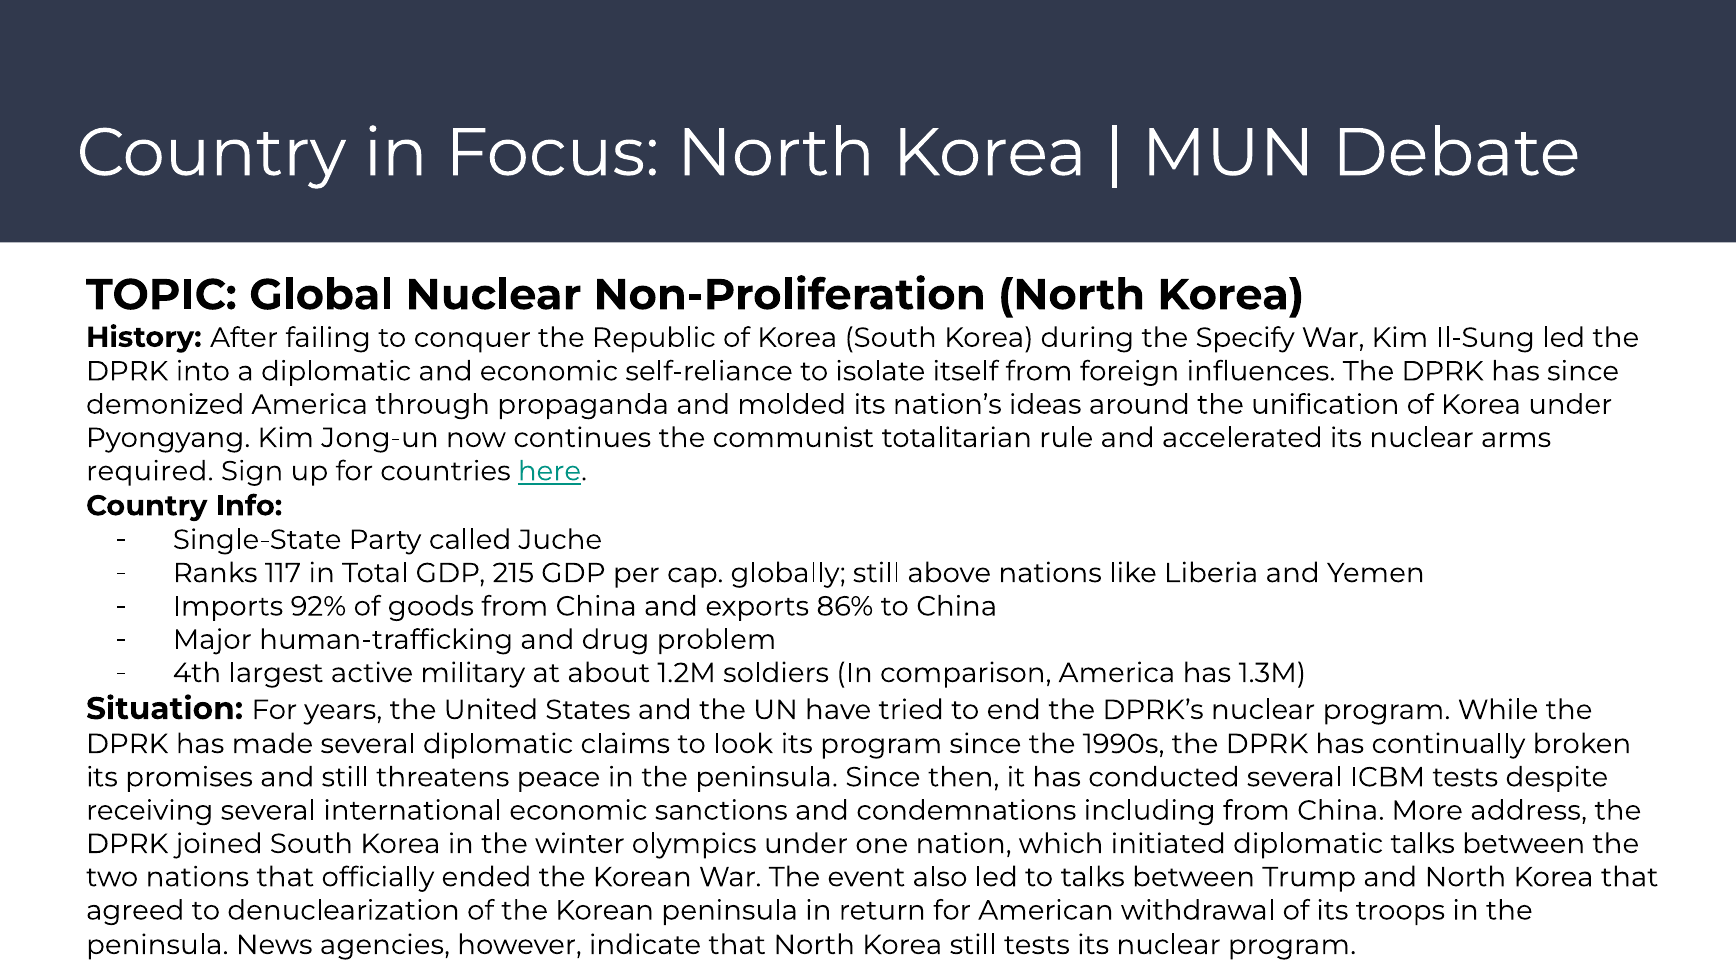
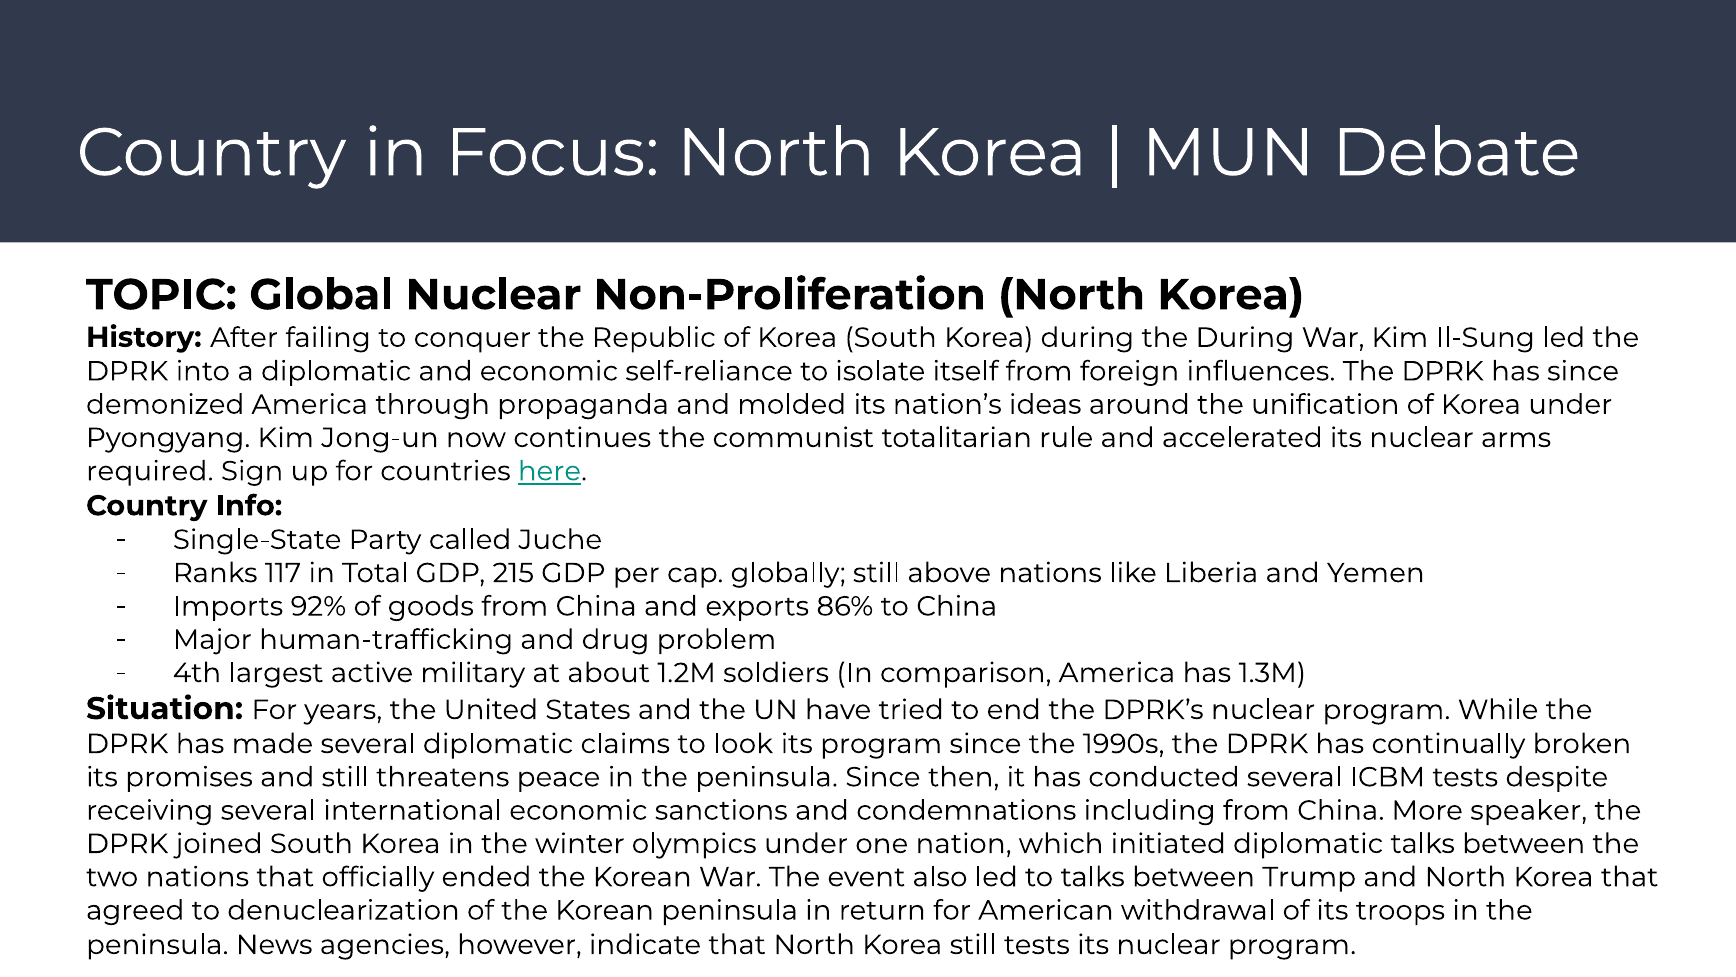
the Specify: Specify -> During
address: address -> speaker
